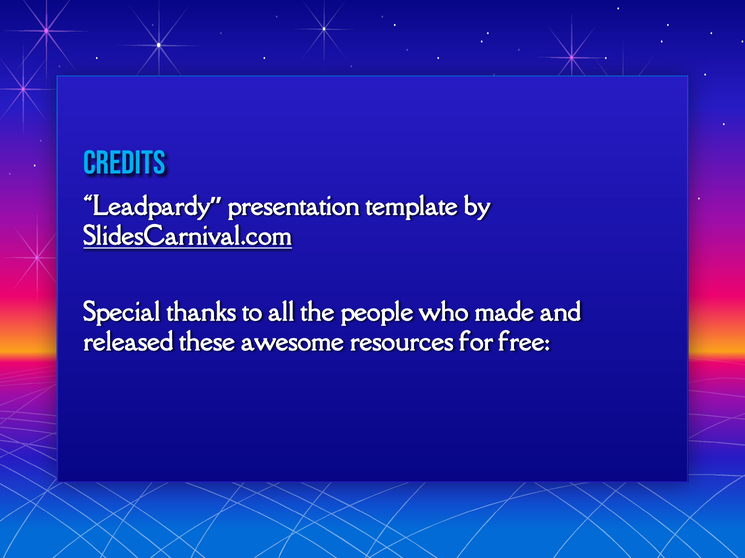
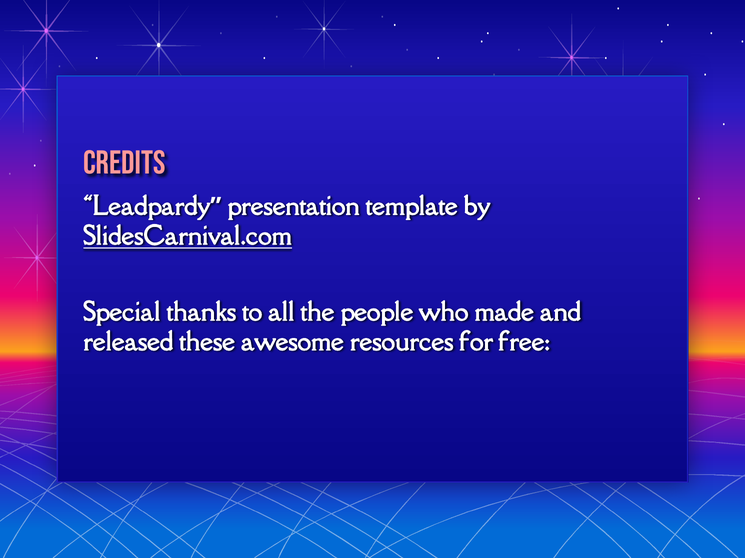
Credits colour: light blue -> pink
